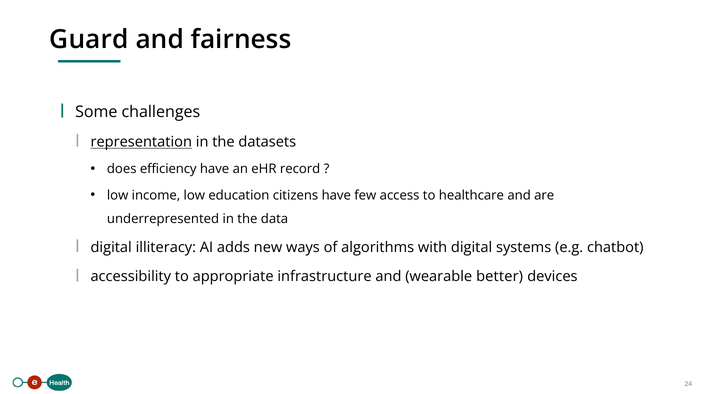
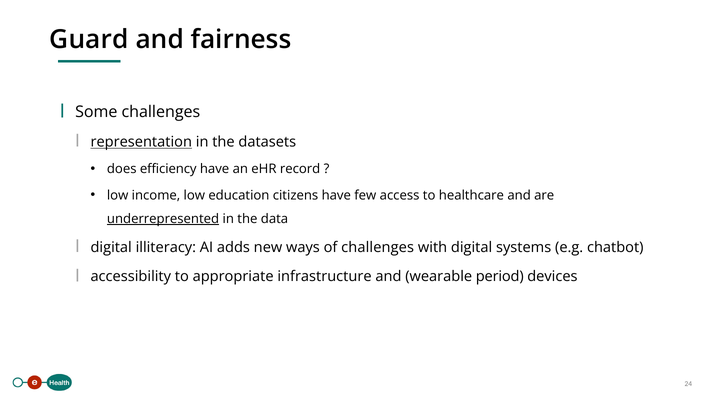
underrepresented underline: none -> present
of algorithms: algorithms -> challenges
better: better -> period
